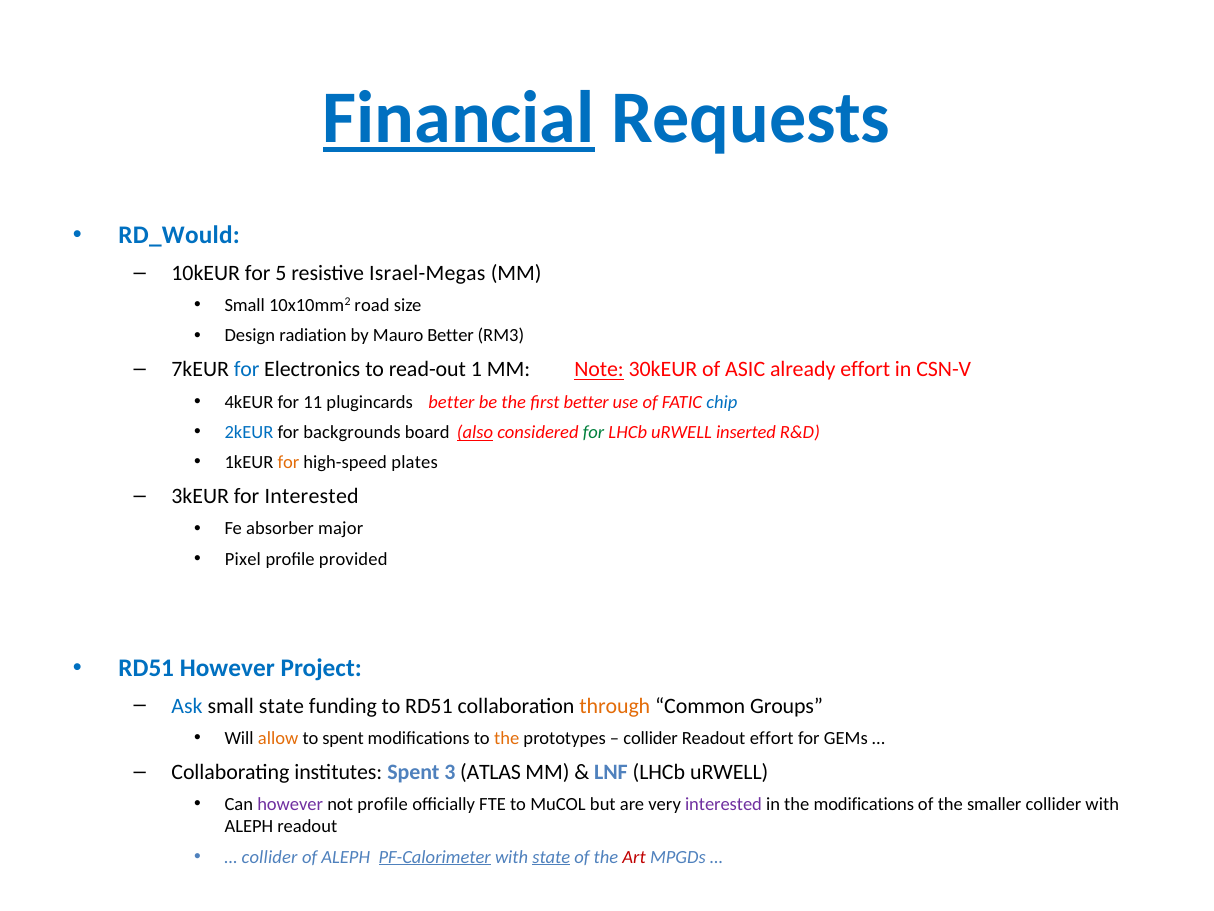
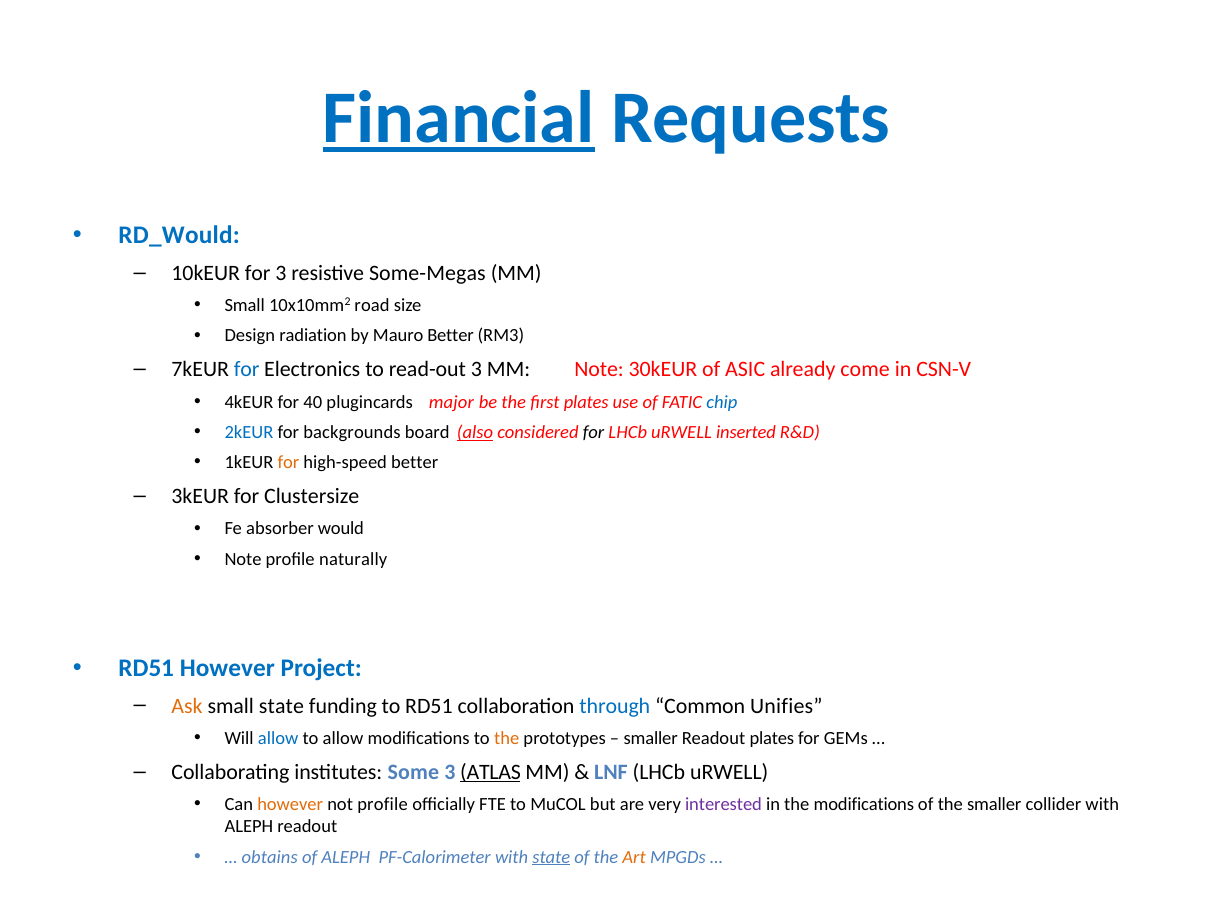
for 5: 5 -> 3
Israel-Megas: Israel-Megas -> Some-Megas
read-out 1: 1 -> 3
Note at (599, 370) underline: present -> none
already effort: effort -> come
11: 11 -> 40
plugincards better: better -> major
first better: better -> plates
for at (594, 432) colour: green -> black
high-speed plates: plates -> better
for Interested: Interested -> Clustersize
major: major -> would
Pixel at (243, 559): Pixel -> Note
provided: provided -> naturally
Ask colour: blue -> orange
through colour: orange -> blue
Groups: Groups -> Unifies
allow at (278, 738) colour: orange -> blue
to spent: spent -> allow
collider at (651, 738): collider -> smaller
Readout effort: effort -> plates
institutes Spent: Spent -> Some
ATLAS underline: none -> present
however at (290, 804) colour: purple -> orange
collider at (270, 856): collider -> obtains
PF-Calorimeter underline: present -> none
Art colour: red -> orange
